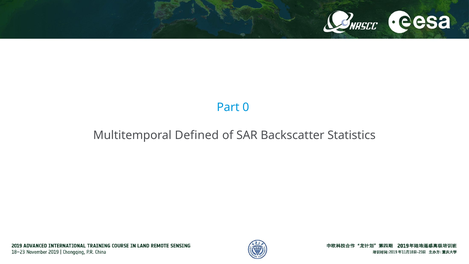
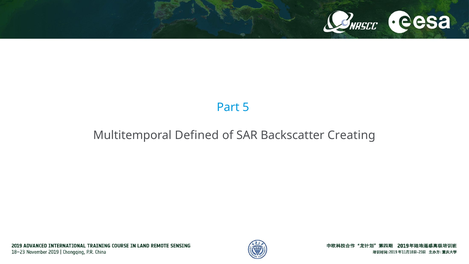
0: 0 -> 5
Statistics: Statistics -> Creating
